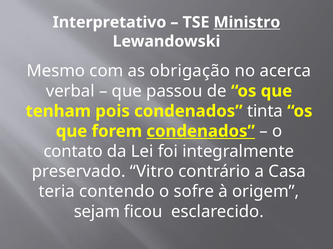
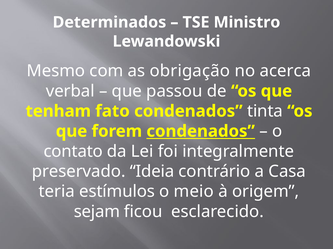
Interpretativo: Interpretativo -> Determinados
Ministro underline: present -> none
pois: pois -> fato
Vitro: Vitro -> Ideia
contendo: contendo -> estímulos
sofre: sofre -> meio
